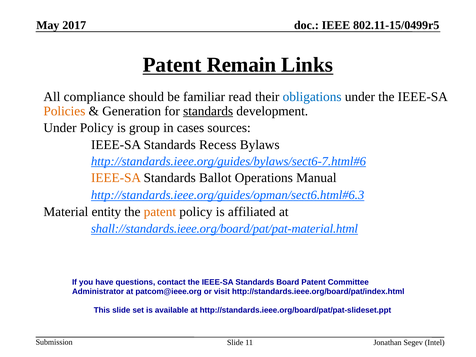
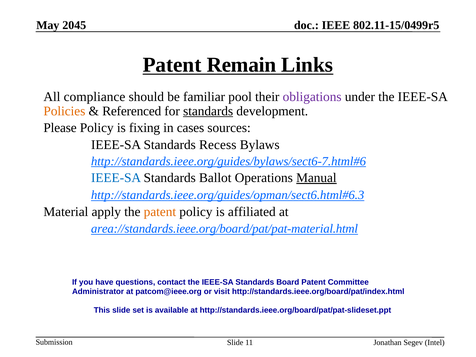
2017: 2017 -> 2045
read: read -> pool
obligations colour: blue -> purple
Generation: Generation -> Referenced
Under at (60, 128): Under -> Please
group: group -> fixing
IEEE-SA at (116, 178) colour: orange -> blue
Manual underline: none -> present
entity: entity -> apply
shall://standards.ieee.org/board/pat/pat-material.html: shall://standards.ieee.org/board/pat/pat-material.html -> area://standards.ieee.org/board/pat/pat-material.html
